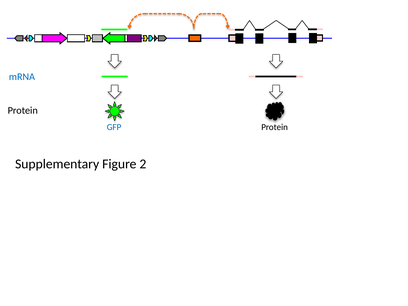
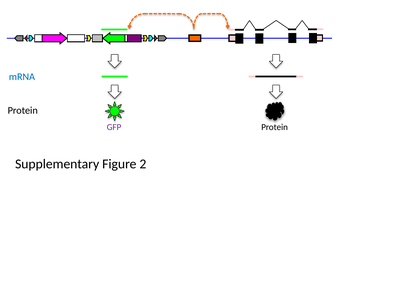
GFP colour: blue -> purple
